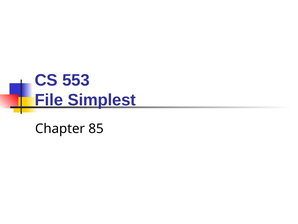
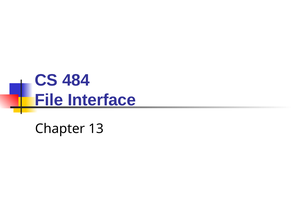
553: 553 -> 484
Simplest: Simplest -> Interface
85: 85 -> 13
